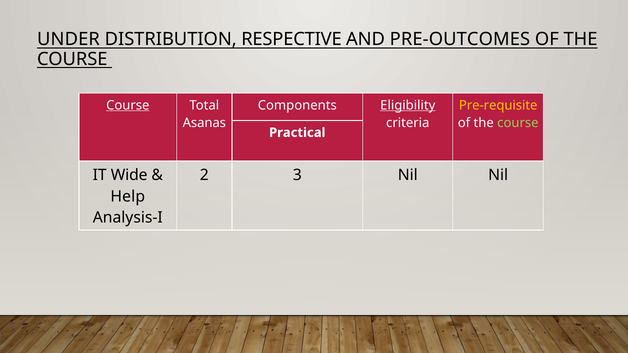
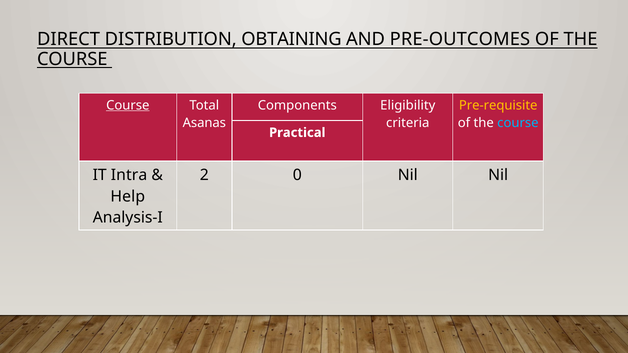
UNDER: UNDER -> DIRECT
RESPECTIVE: RESPECTIVE -> OBTAINING
Eligibility underline: present -> none
course at (518, 123) colour: light green -> light blue
Wide: Wide -> Intra
3: 3 -> 0
